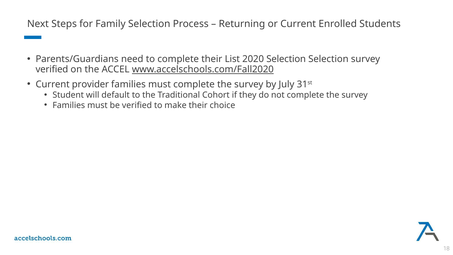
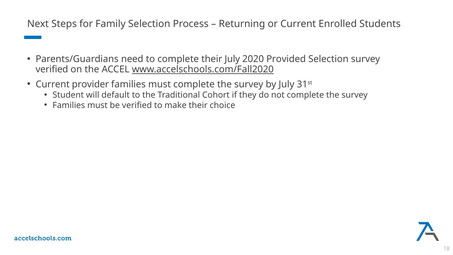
their List: List -> July
2020 Selection: Selection -> Provided
